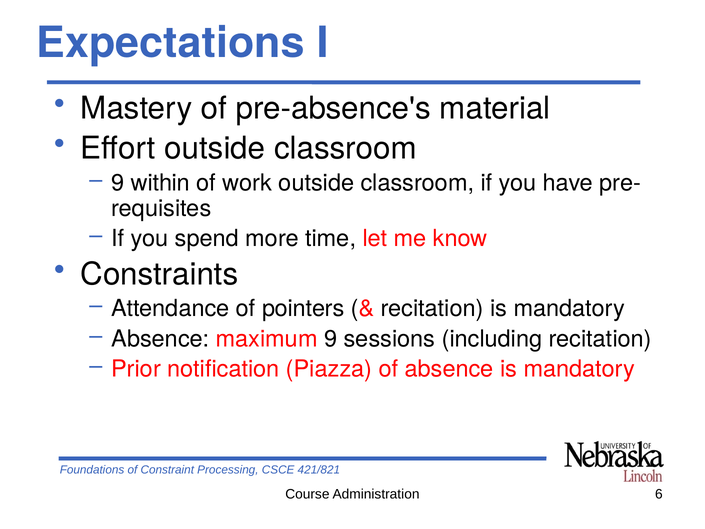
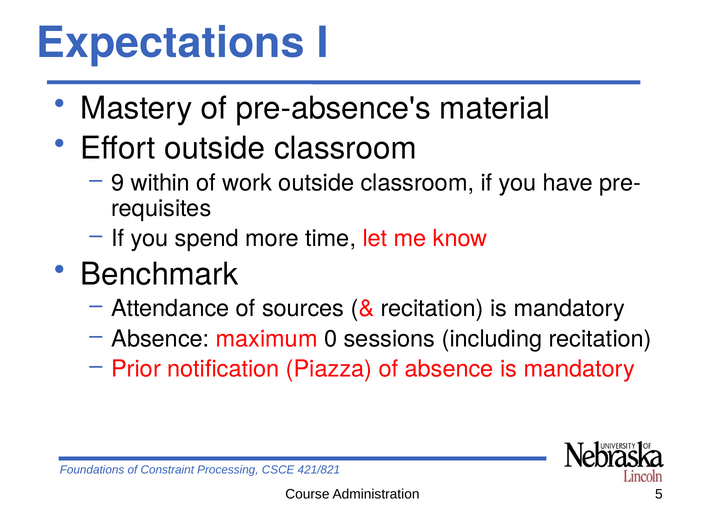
Constraints: Constraints -> Benchmark
pointers: pointers -> sources
maximum 9: 9 -> 0
6: 6 -> 5
